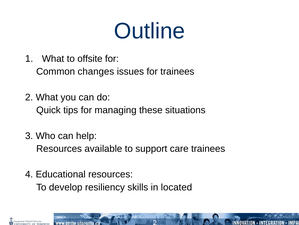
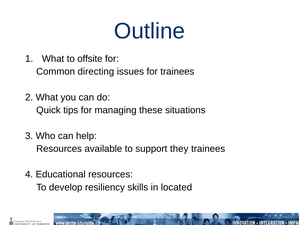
changes: changes -> directing
care: care -> they
